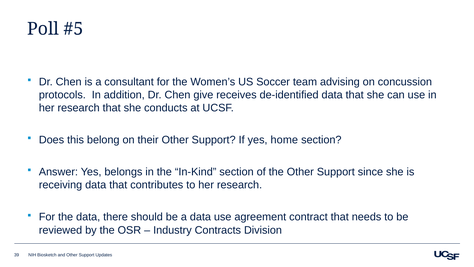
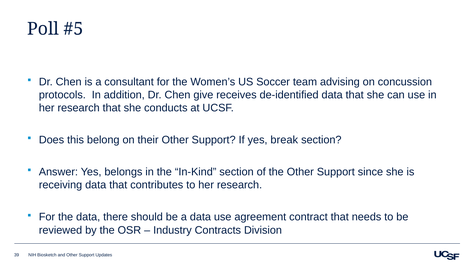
home: home -> break
